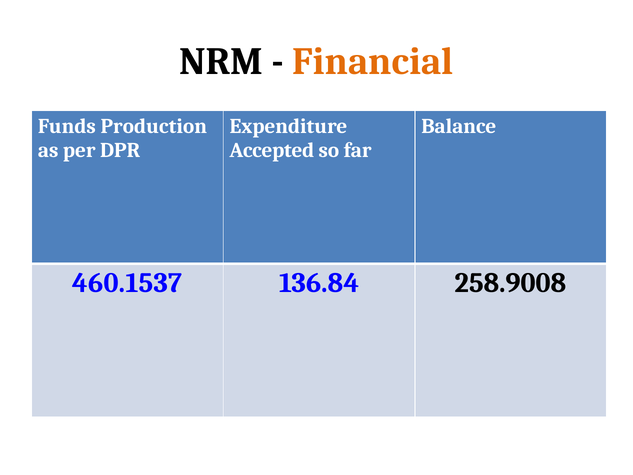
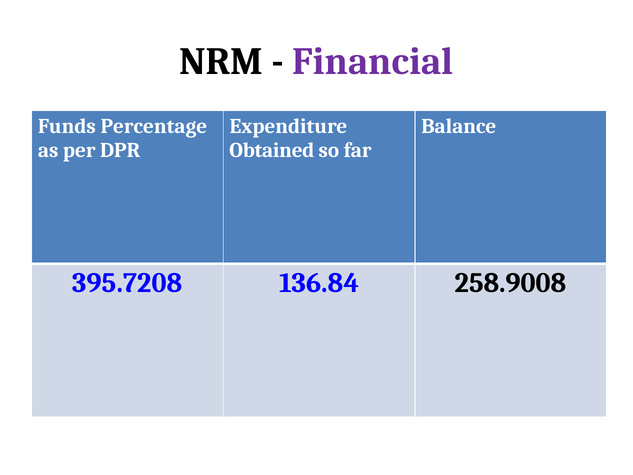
Financial colour: orange -> purple
Production: Production -> Percentage
Accepted: Accepted -> Obtained
460.1537: 460.1537 -> 395.7208
